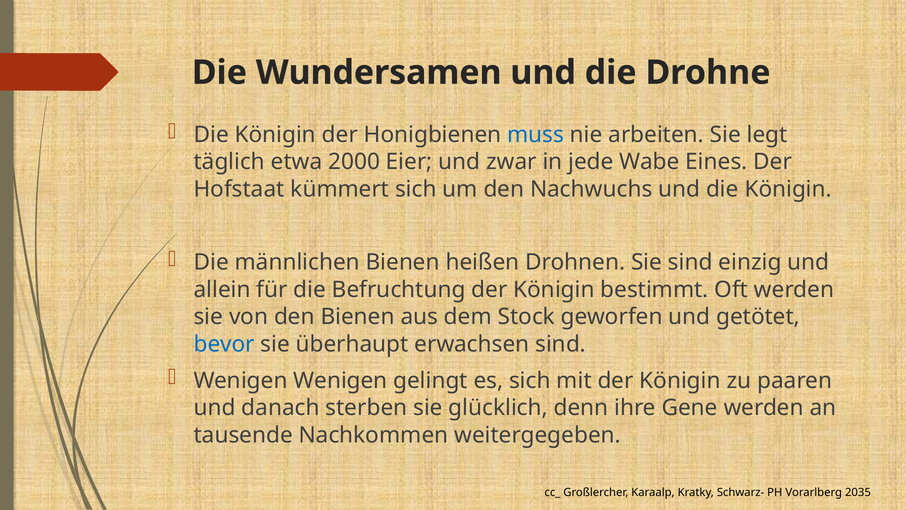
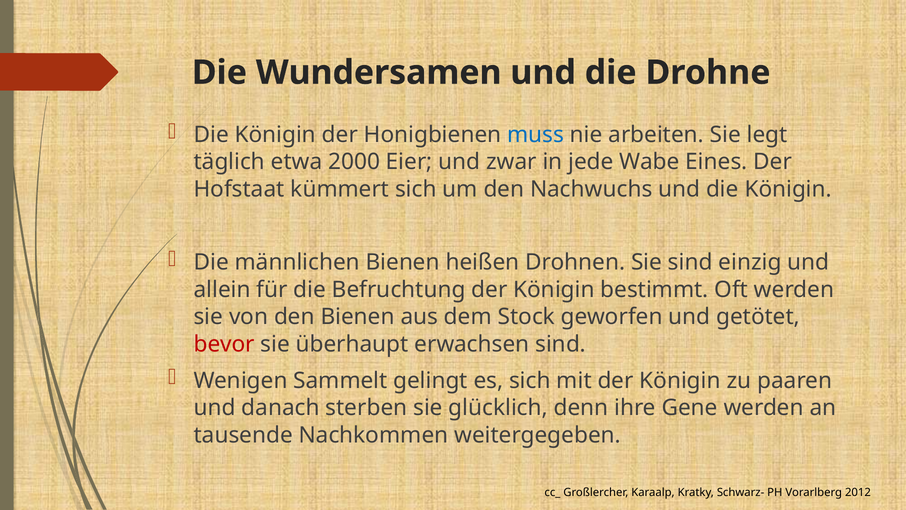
bevor colour: blue -> red
Wenigen Wenigen: Wenigen -> Sammelt
2035: 2035 -> 2012
